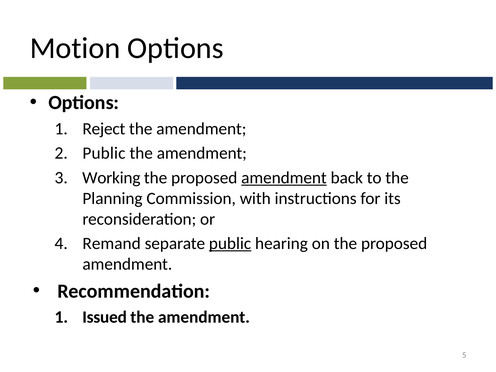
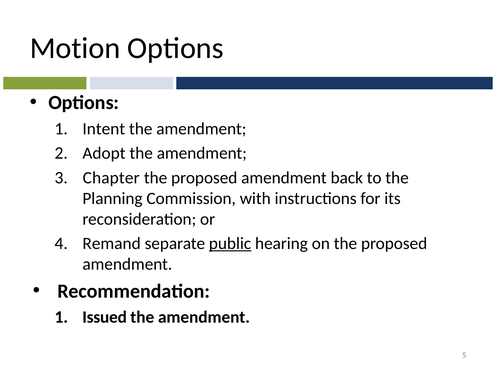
Reject: Reject -> Intent
Public at (104, 153): Public -> Adopt
Working: Working -> Chapter
amendment at (284, 178) underline: present -> none
